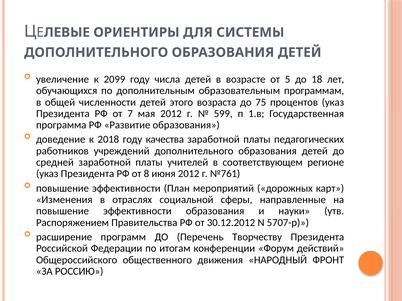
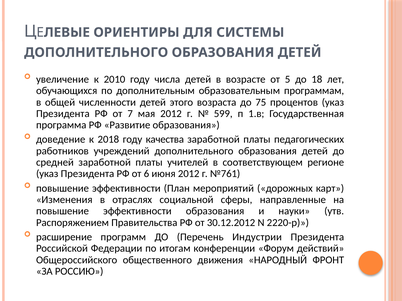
2099: 2099 -> 2010
8: 8 -> 6
5707-р: 5707-р -> 2220-р
Творчеству: Творчеству -> Индустрии
